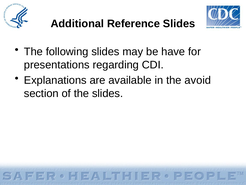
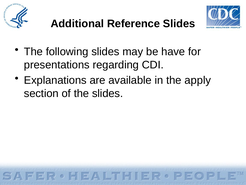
avoid: avoid -> apply
